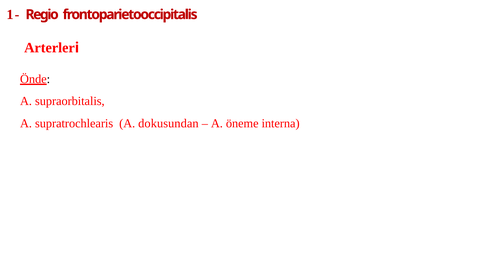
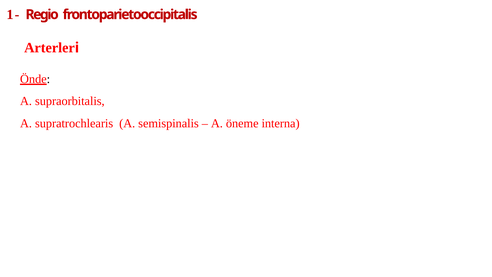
dokusundan: dokusundan -> semispinalis
